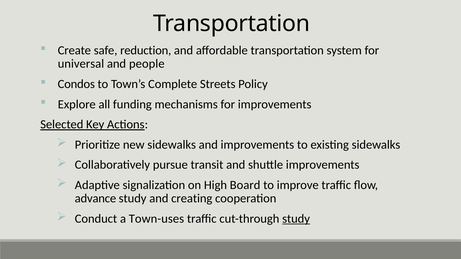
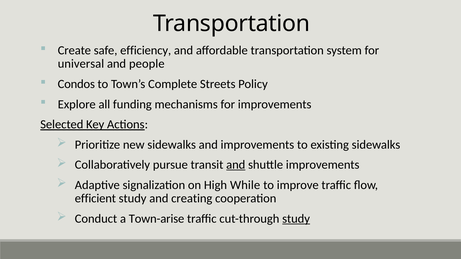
reduction: reduction -> efficiency
and at (236, 165) underline: none -> present
Board: Board -> While
advance: advance -> efficient
Town-uses: Town-uses -> Town-arise
